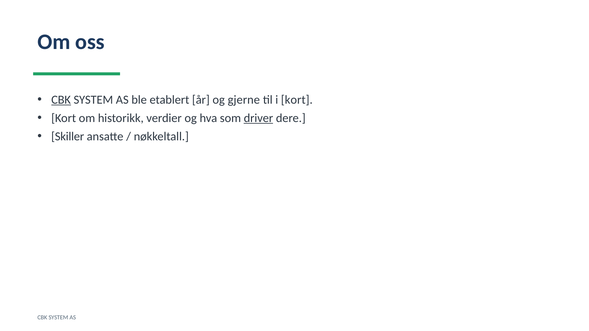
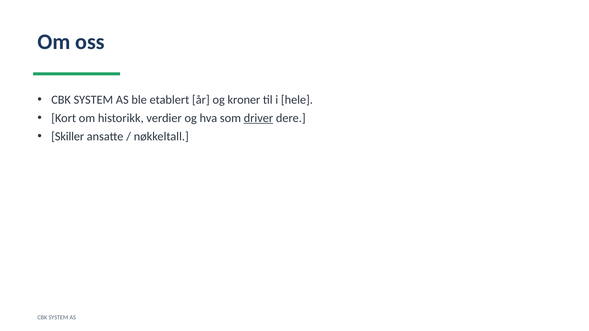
CBK at (61, 100) underline: present -> none
gjerne: gjerne -> kroner
i kort: kort -> hele
